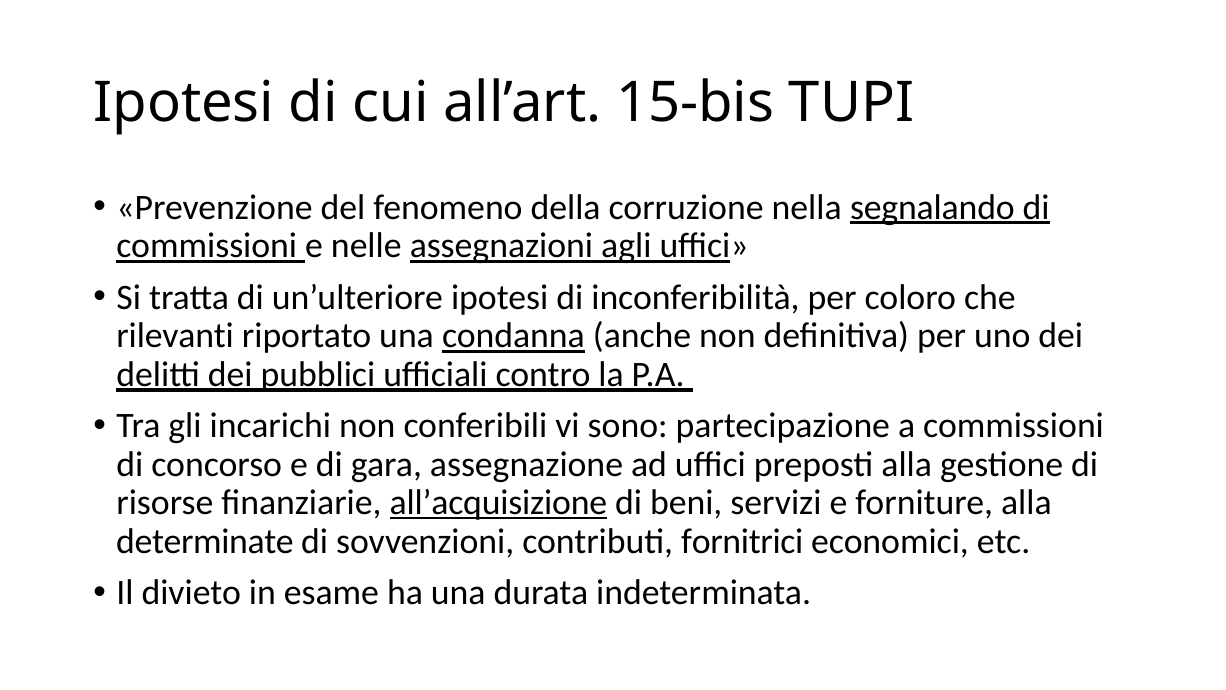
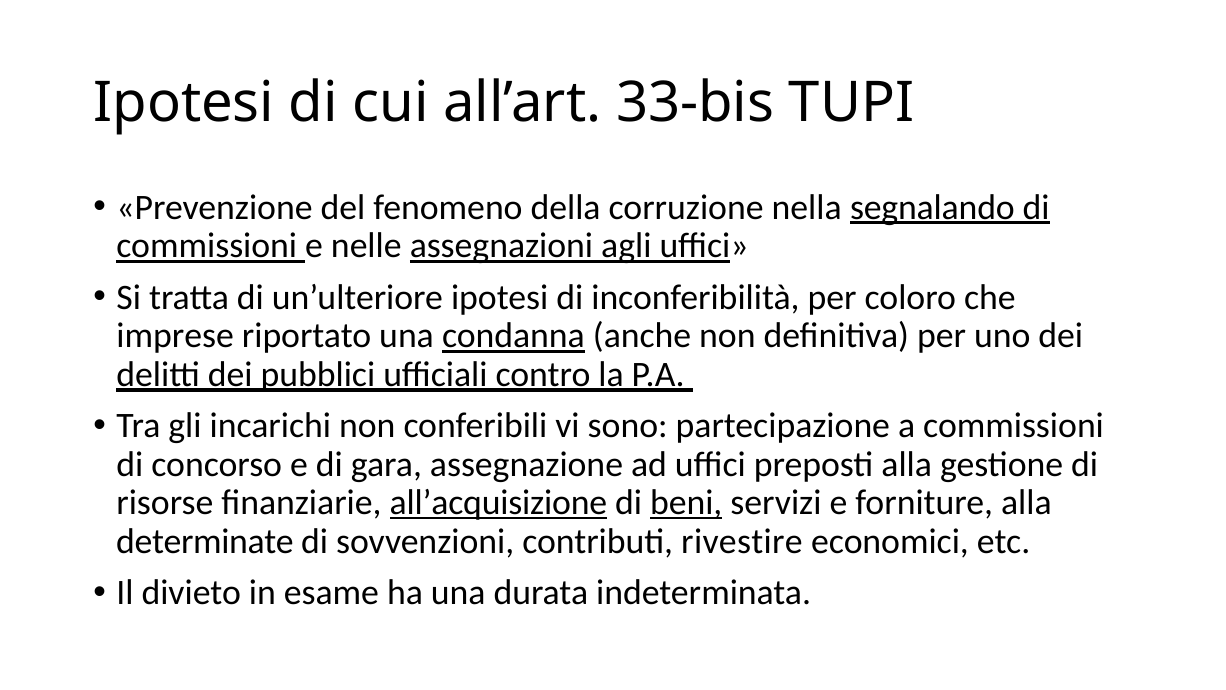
15-bis: 15-bis -> 33-bis
rilevanti: rilevanti -> imprese
beni underline: none -> present
fornitrici: fornitrici -> rivestire
